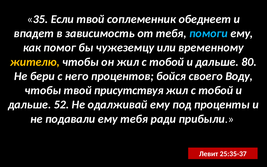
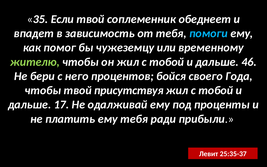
жителю colour: yellow -> light green
80: 80 -> 46
Воду: Воду -> Года
52: 52 -> 17
подавали: подавали -> платить
